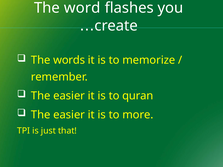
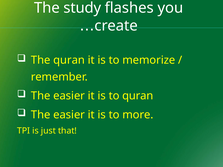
word: word -> study
The words: words -> quran
